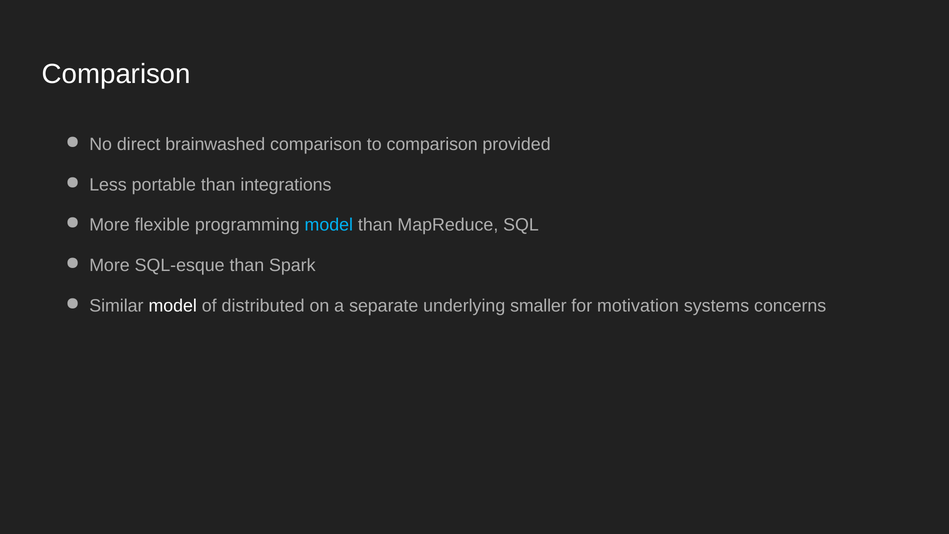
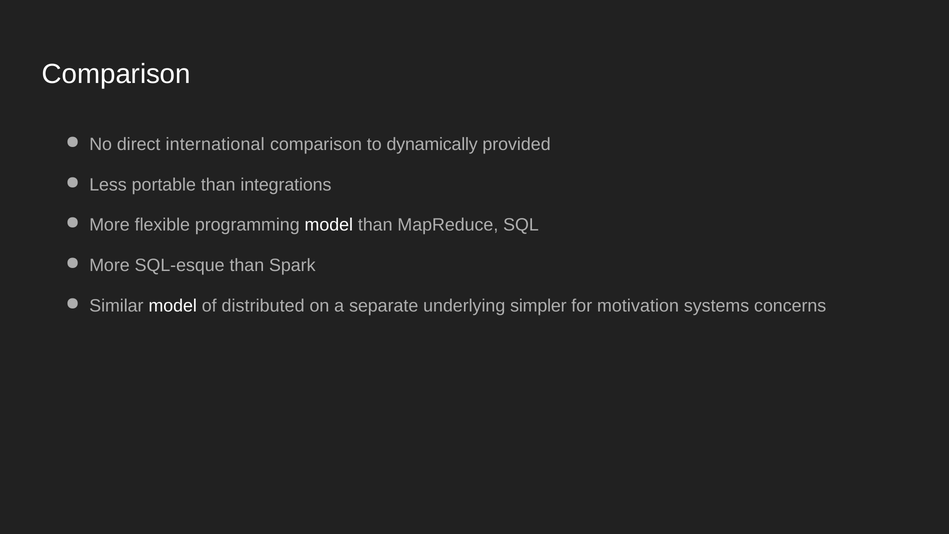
brainwashed: brainwashed -> international
to comparison: comparison -> dynamically
model at (329, 225) colour: light blue -> white
smaller: smaller -> simpler
